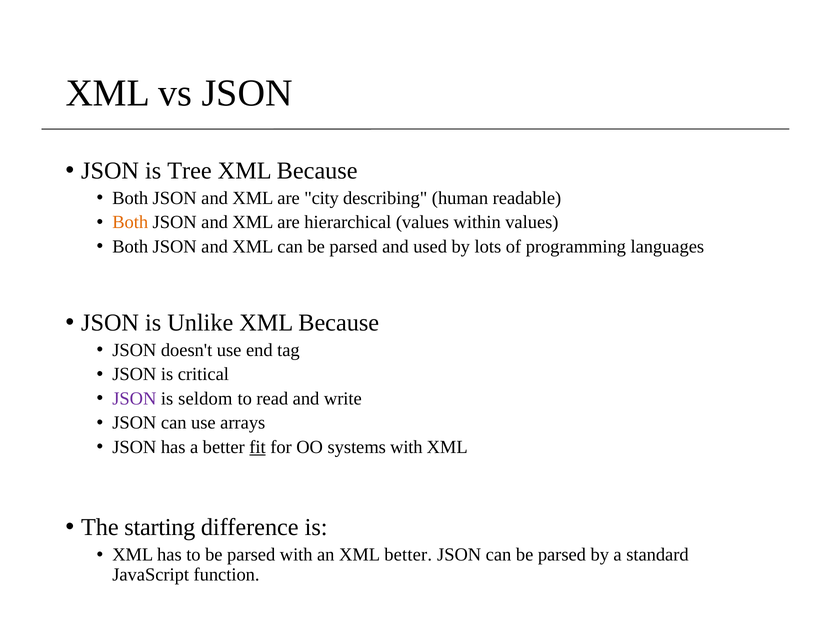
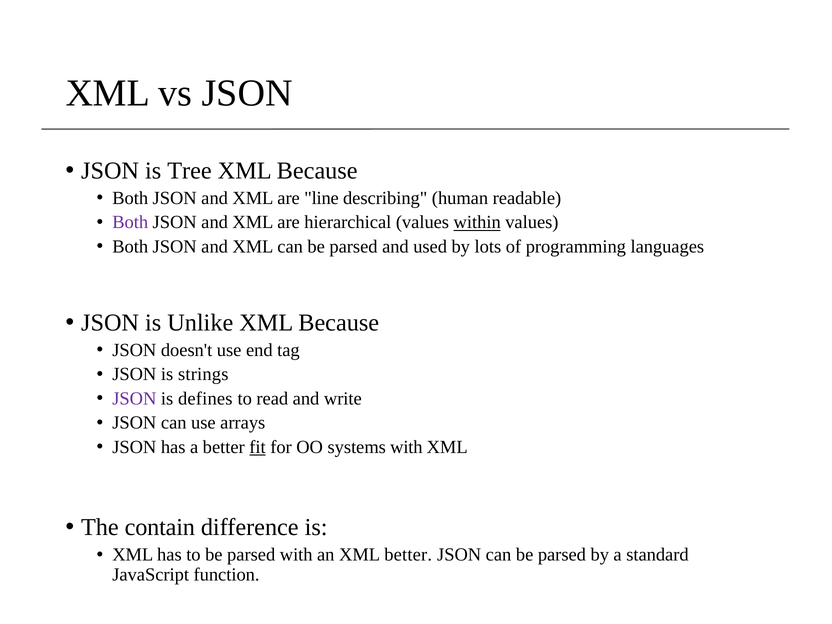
city: city -> line
Both at (130, 222) colour: orange -> purple
within underline: none -> present
critical: critical -> strings
seldom: seldom -> defines
starting: starting -> contain
